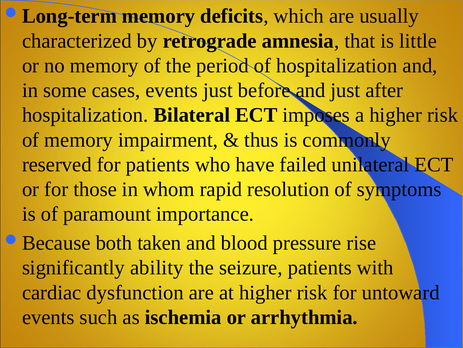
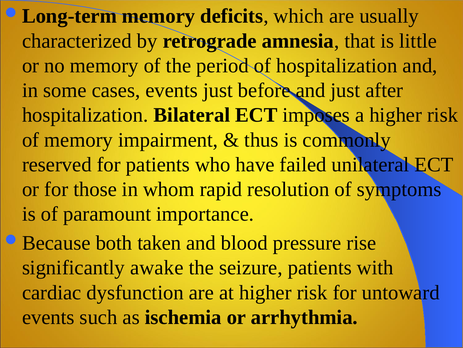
ability: ability -> awake
